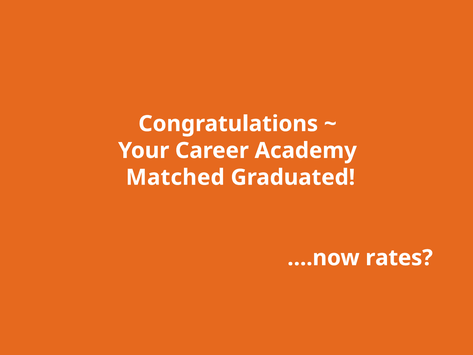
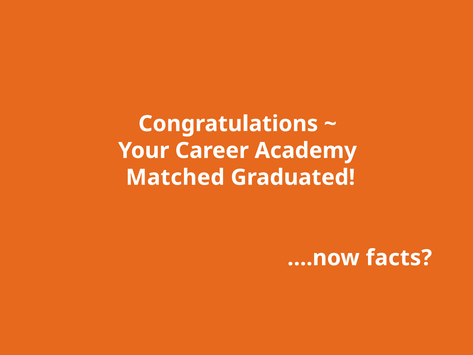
rates: rates -> facts
